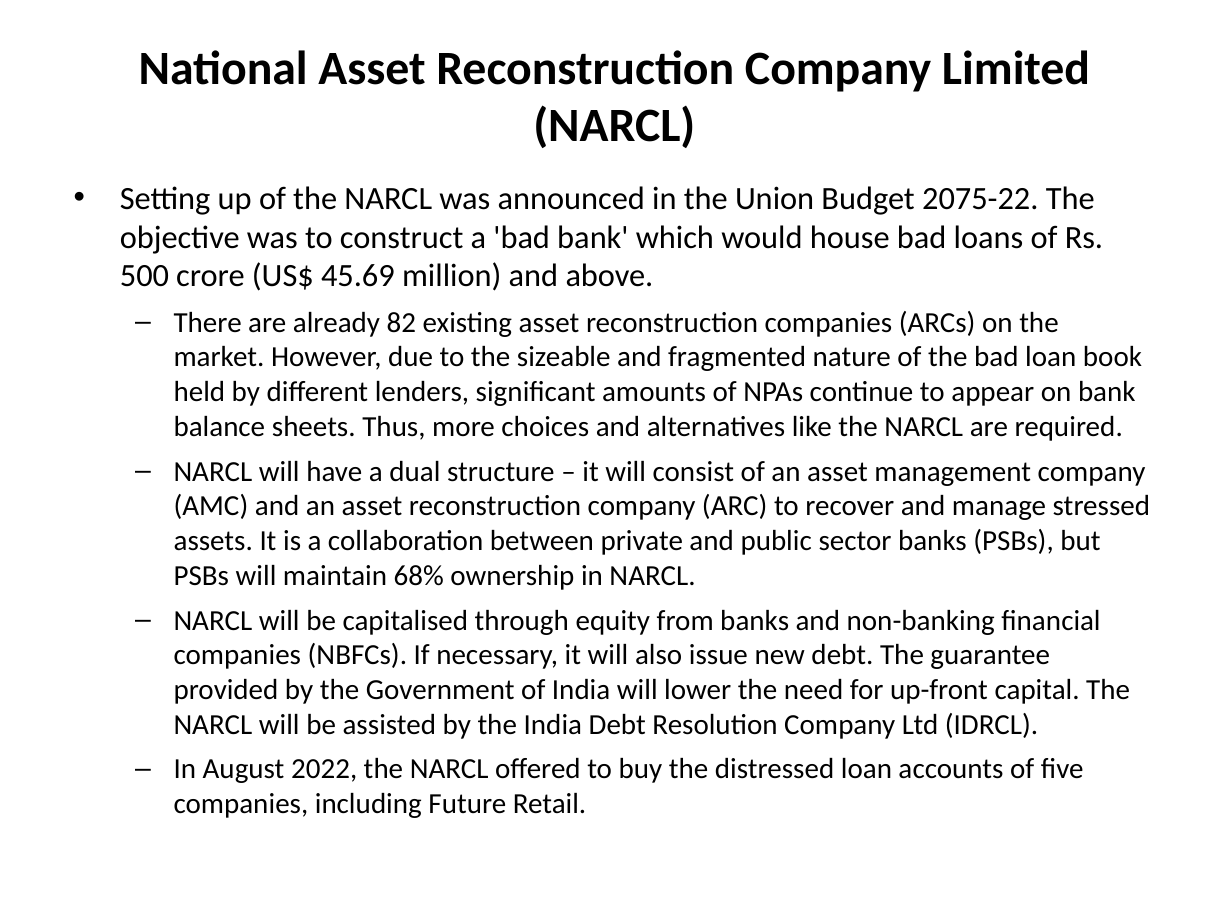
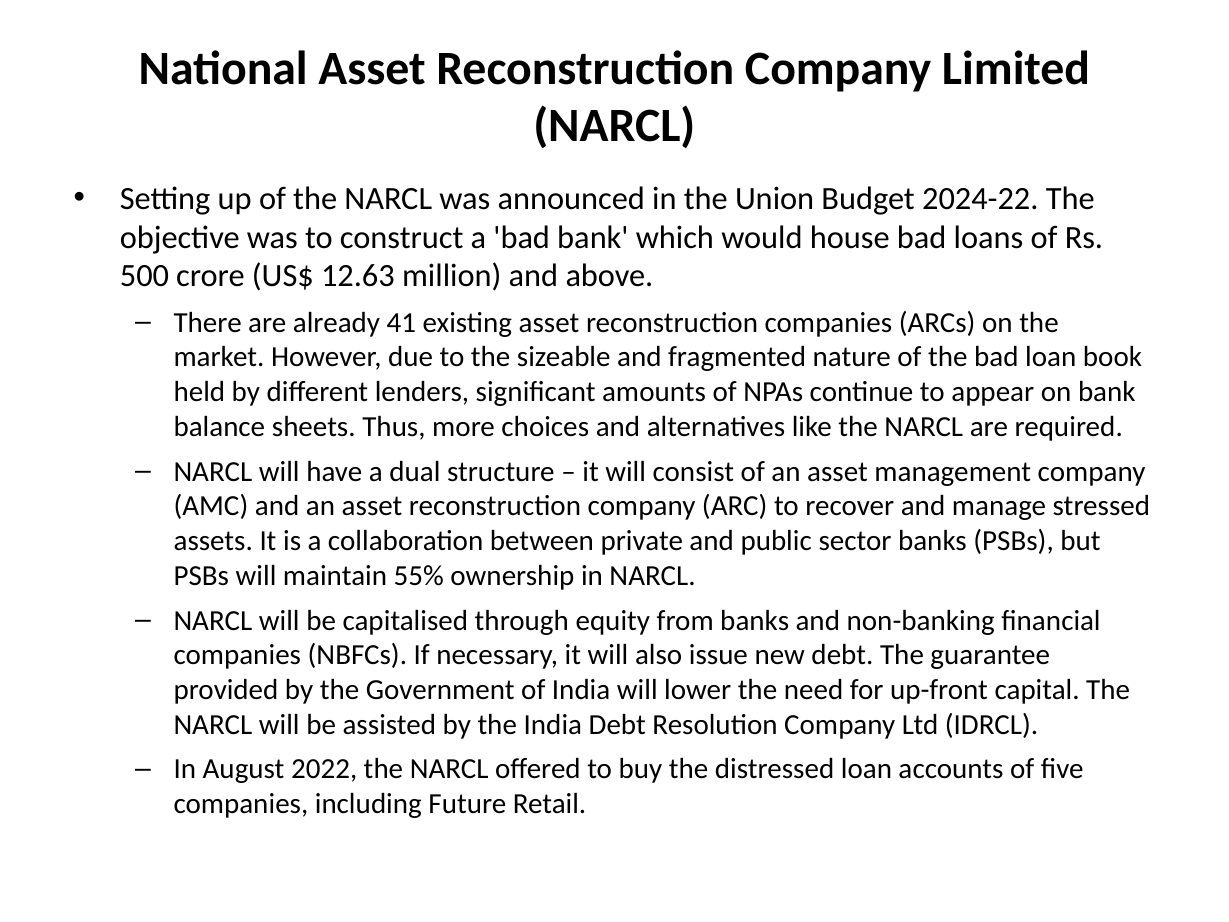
2075-22: 2075-22 -> 2024-22
45.69: 45.69 -> 12.63
82: 82 -> 41
68%: 68% -> 55%
